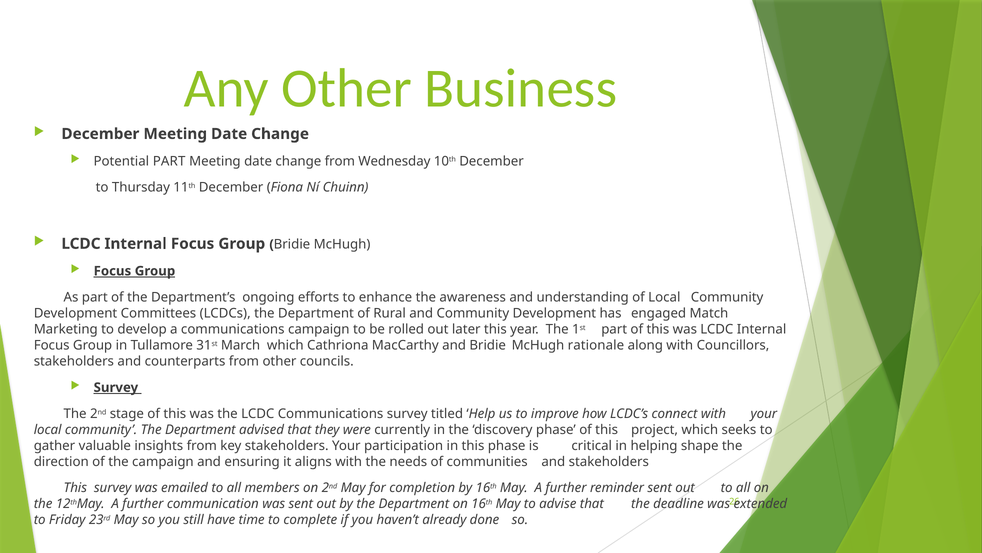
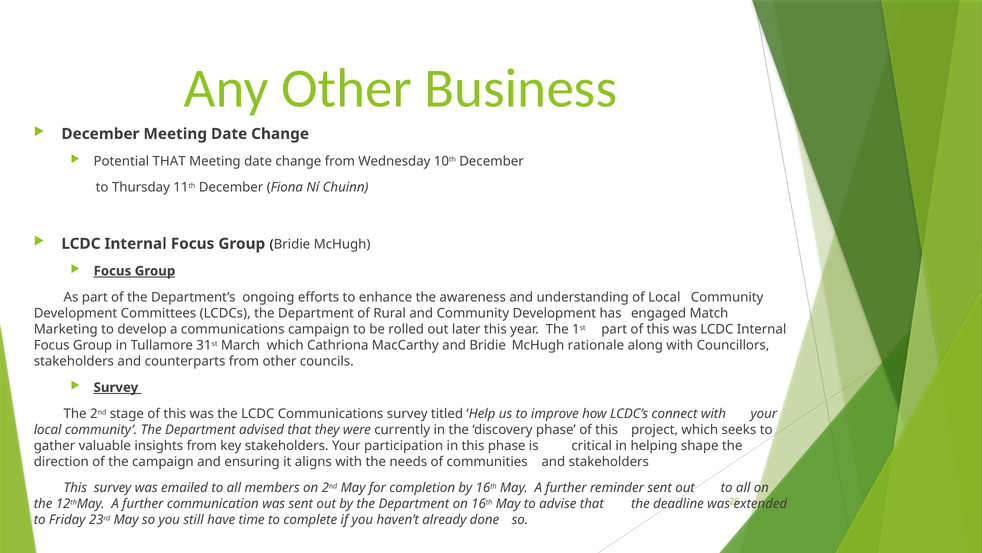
Potential PART: PART -> THAT
